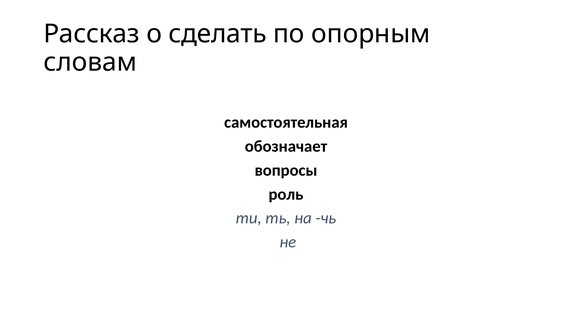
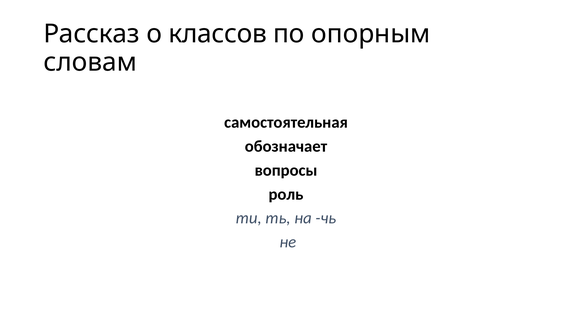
сделать: сделать -> классов
